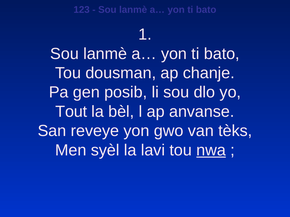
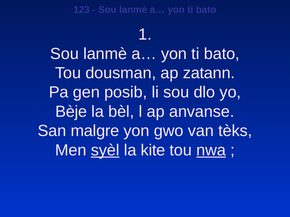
chanje: chanje -> zatann
Tout: Tout -> Bèje
reveye: reveye -> malgre
syèl underline: none -> present
lavi: lavi -> kite
